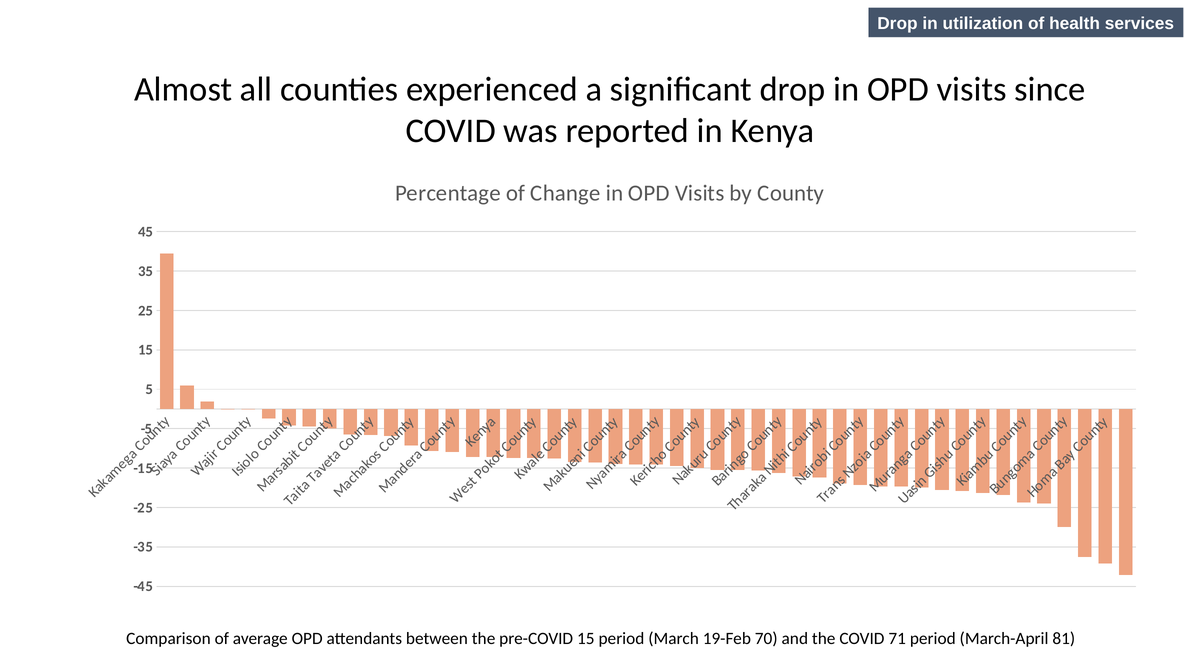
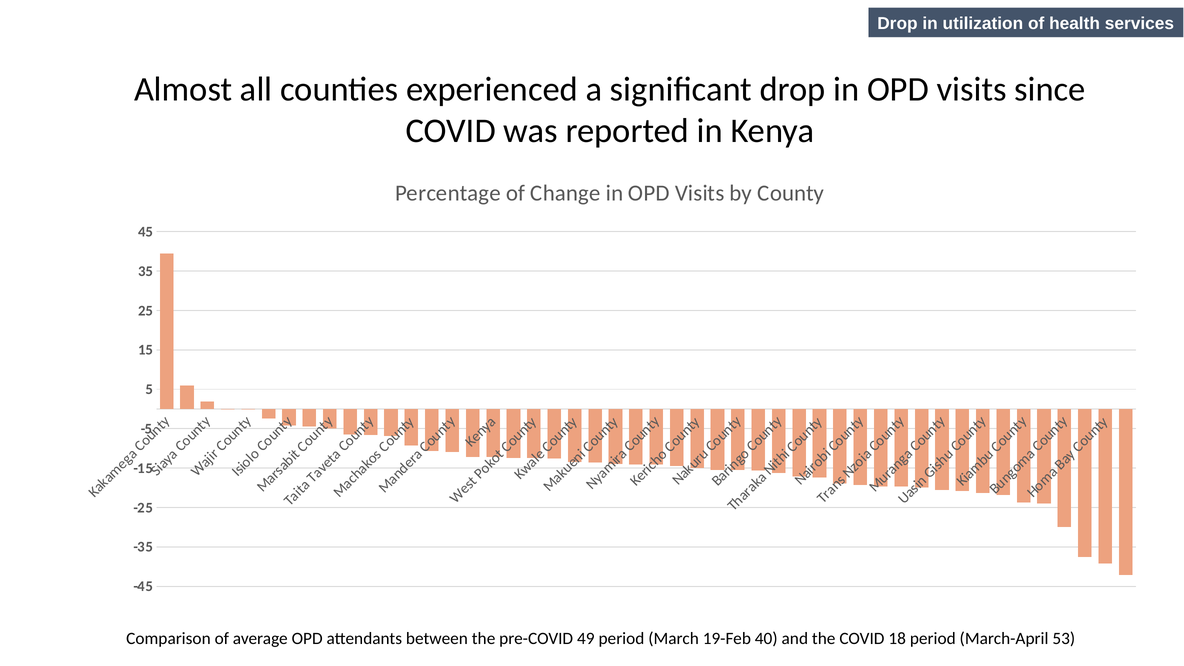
pre-COVID 15: 15 -> 49
70: 70 -> 40
71: 71 -> 18
81: 81 -> 53
